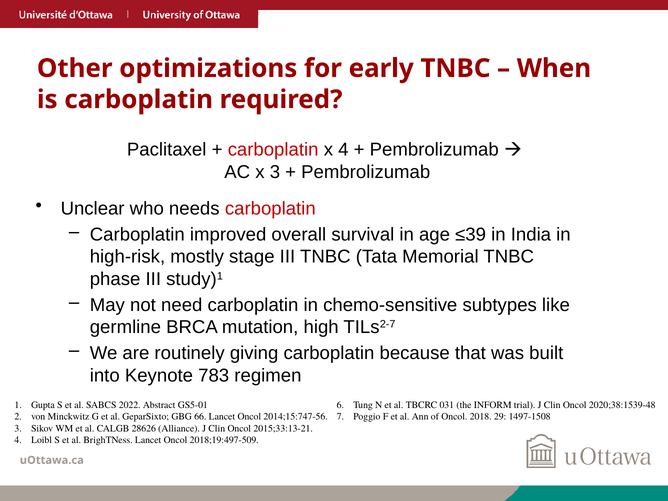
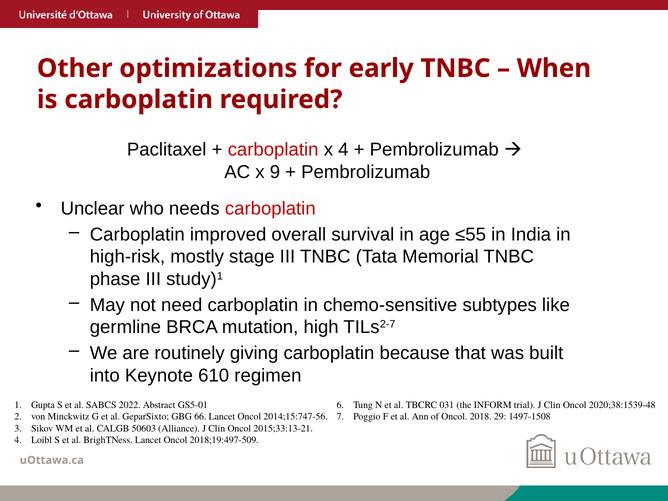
x 3: 3 -> 9
≤39: ≤39 -> ≤55
783: 783 -> 610
28626: 28626 -> 50603
